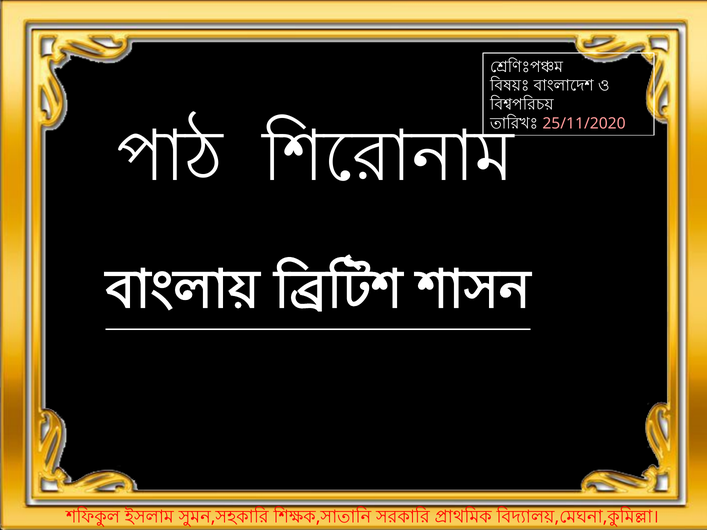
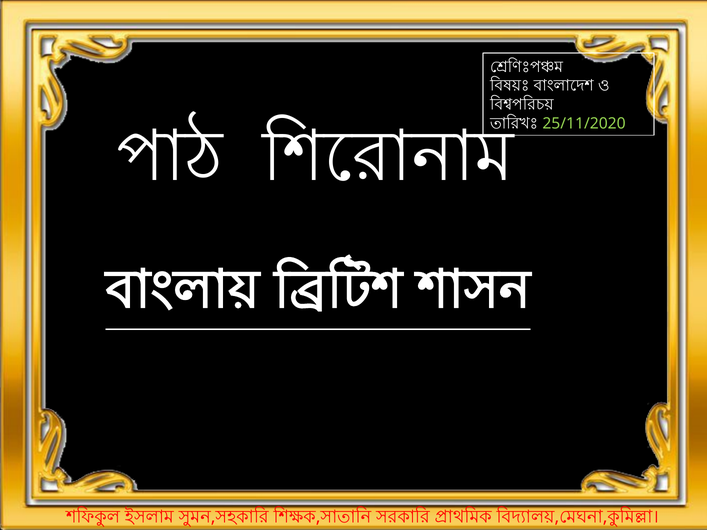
25/11/2020 colour: pink -> light green
